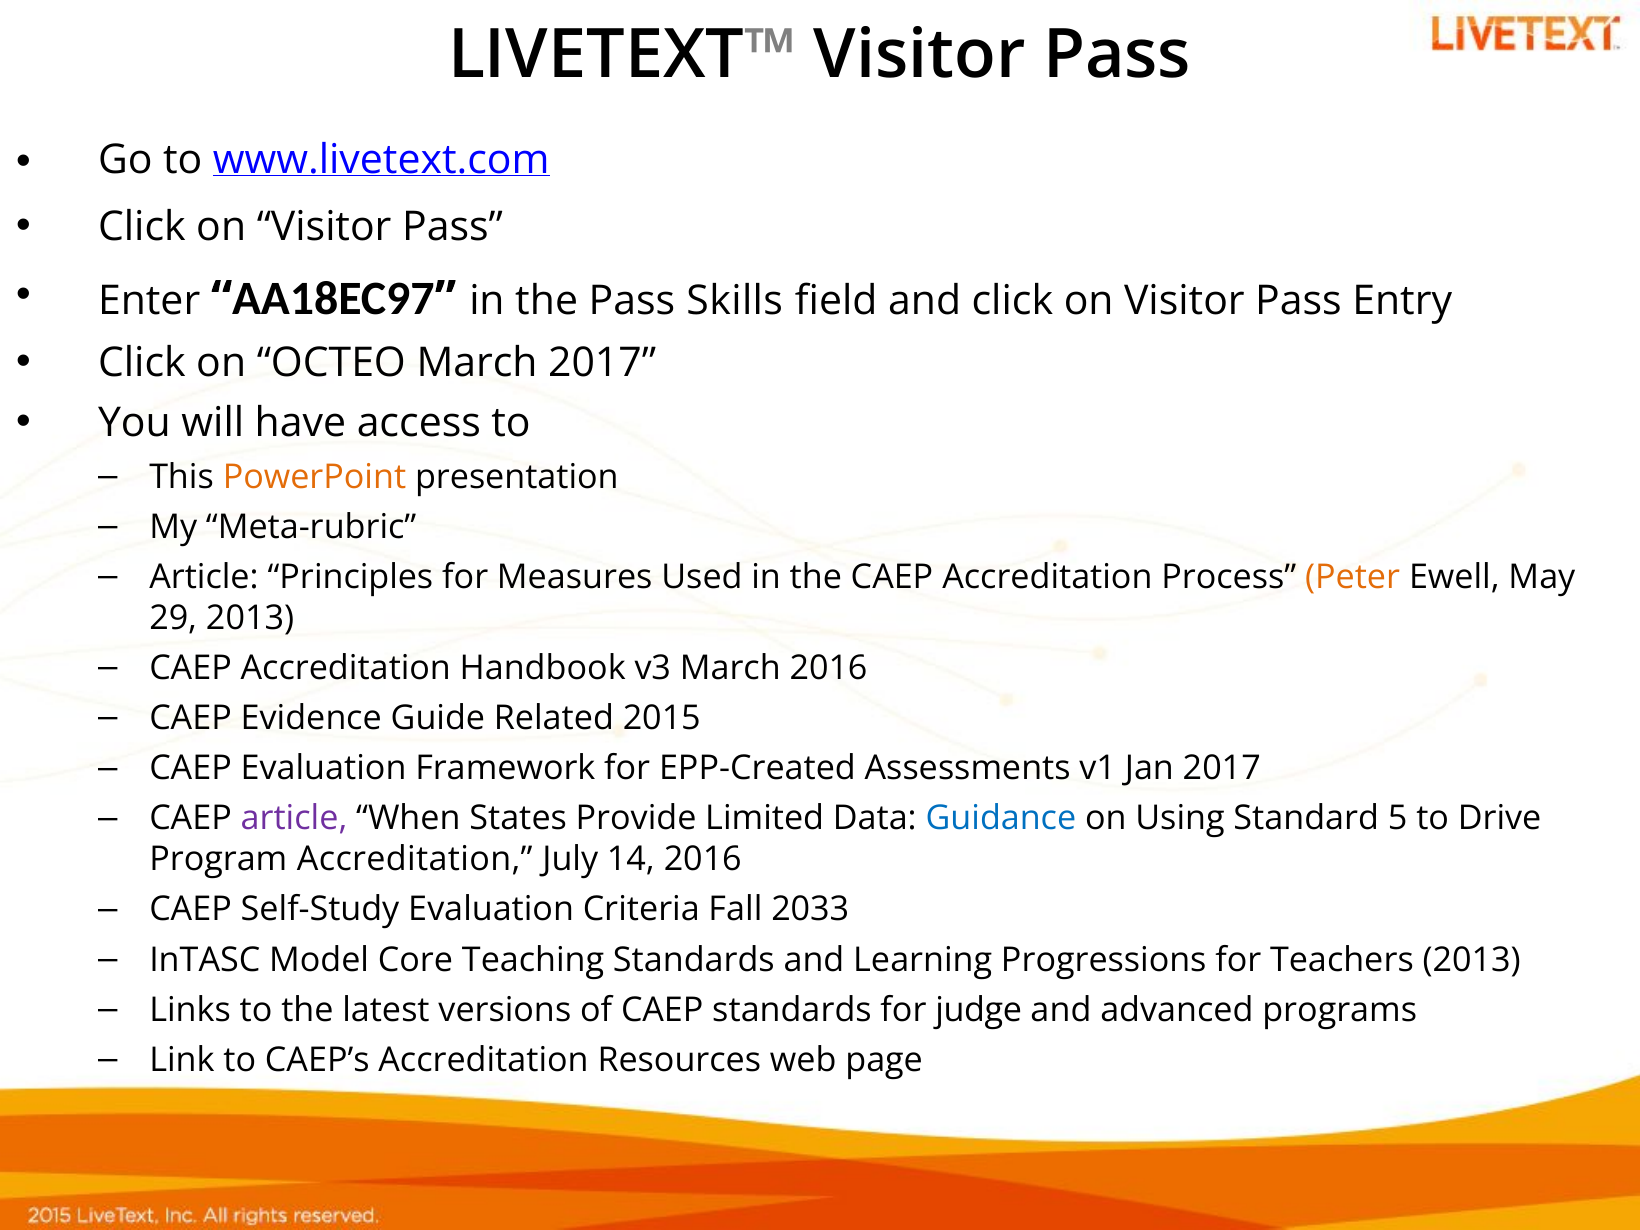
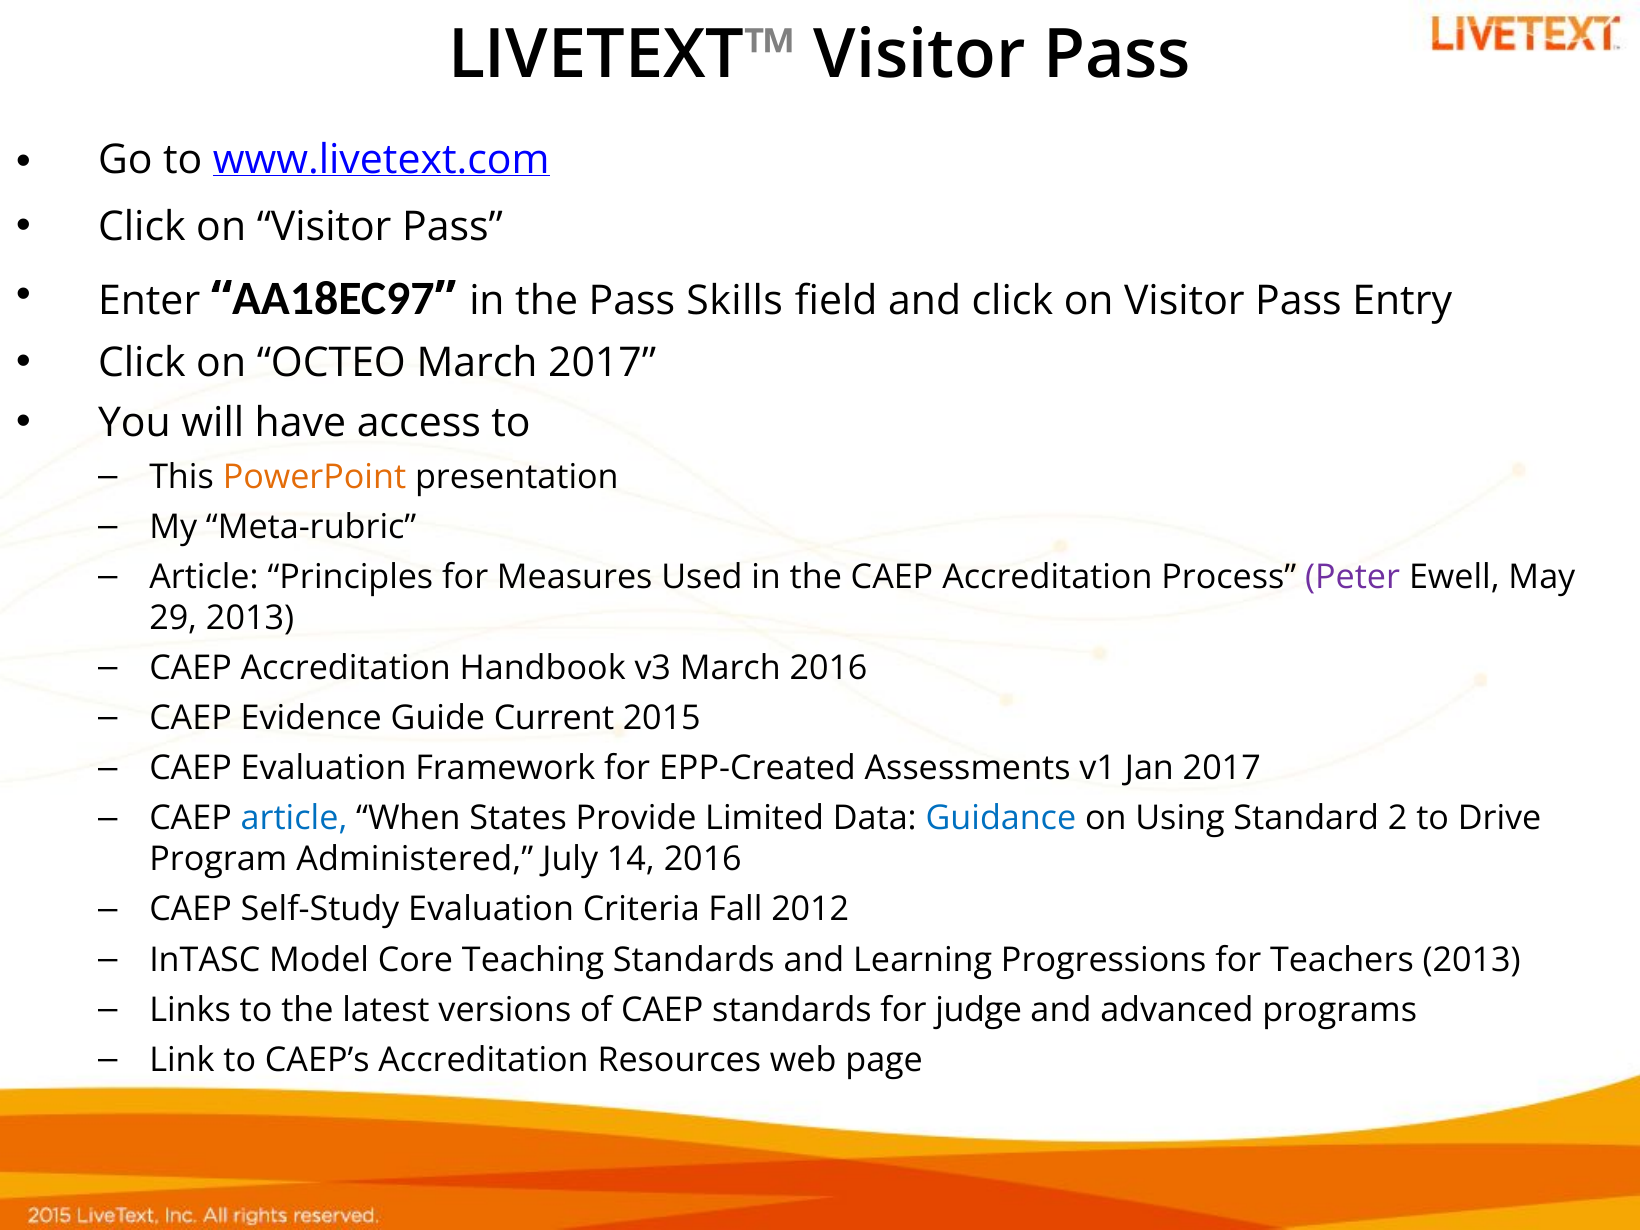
Peter colour: orange -> purple
Related: Related -> Current
article at (294, 819) colour: purple -> blue
5: 5 -> 2
Program Accreditation: Accreditation -> Administered
2033: 2033 -> 2012
